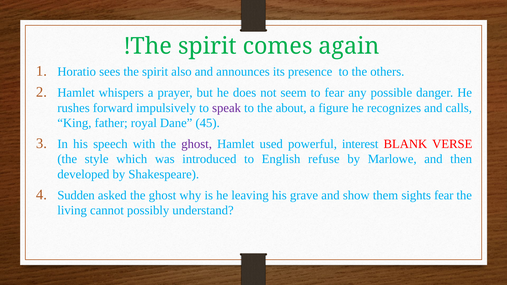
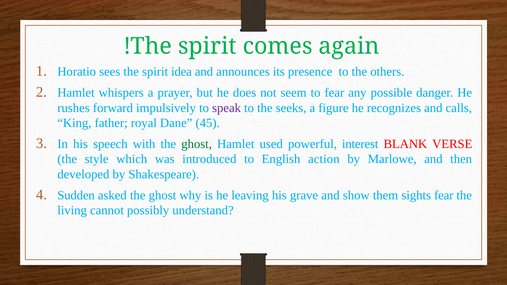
also: also -> idea
about: about -> seeks
ghost at (197, 144) colour: purple -> green
refuse: refuse -> action
